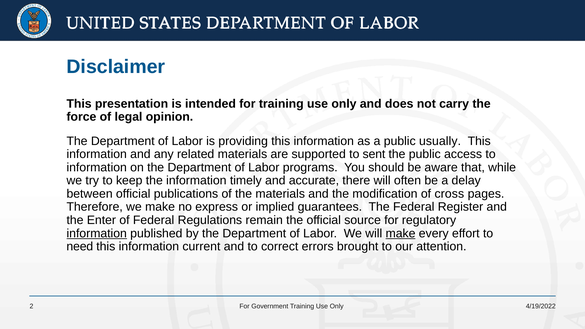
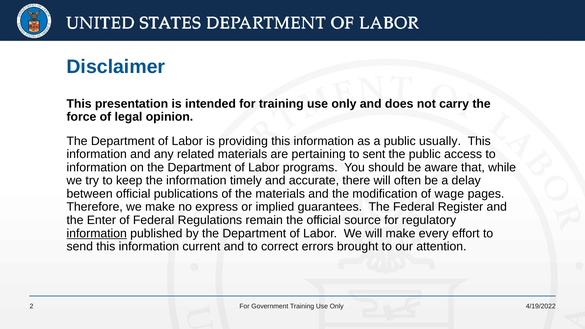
supported: supported -> pertaining
cross: cross -> wage
make at (401, 233) underline: present -> none
need: need -> send
